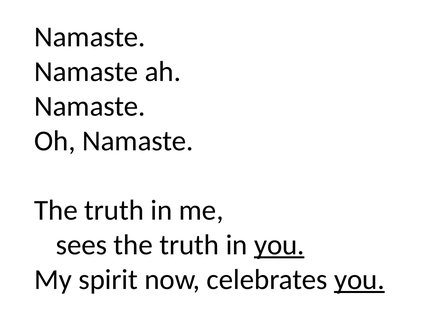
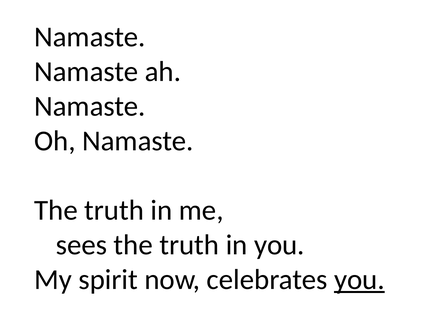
you at (279, 245) underline: present -> none
